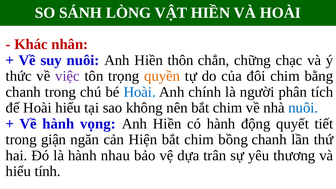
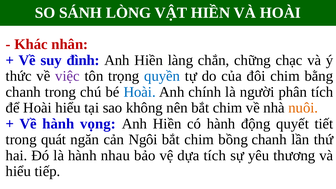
suy nuôi: nuôi -> đình
thôn: thôn -> làng
quyền colour: orange -> blue
nuôi at (303, 108) colour: blue -> orange
giận: giận -> quát
Hiện: Hiện -> Ngôi
dựa trân: trân -> tích
tính: tính -> tiếp
